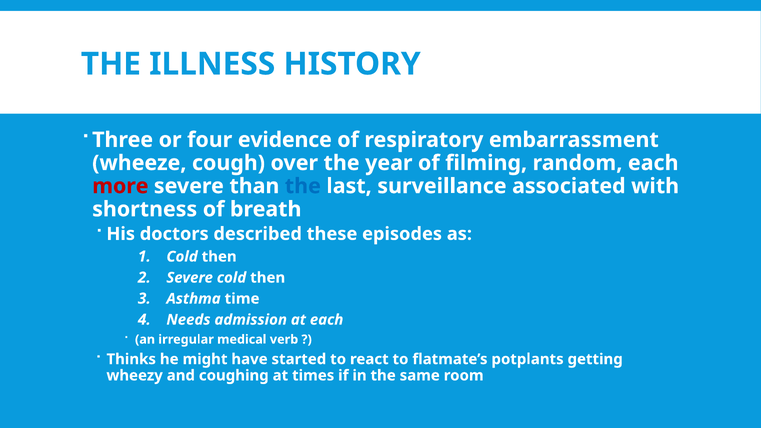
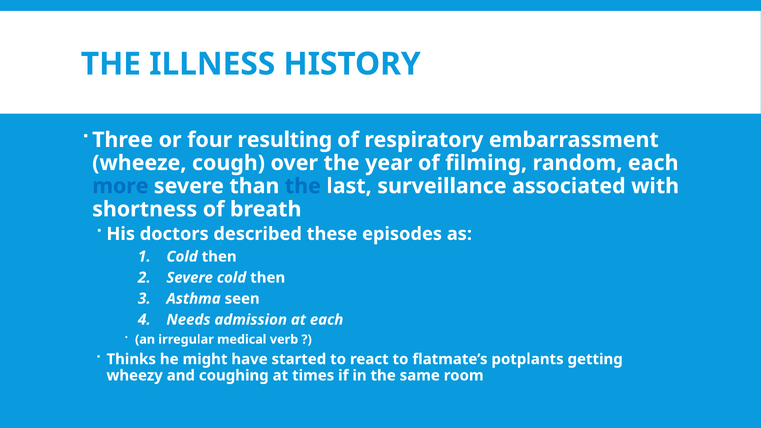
evidence: evidence -> resulting
more colour: red -> blue
time: time -> seen
